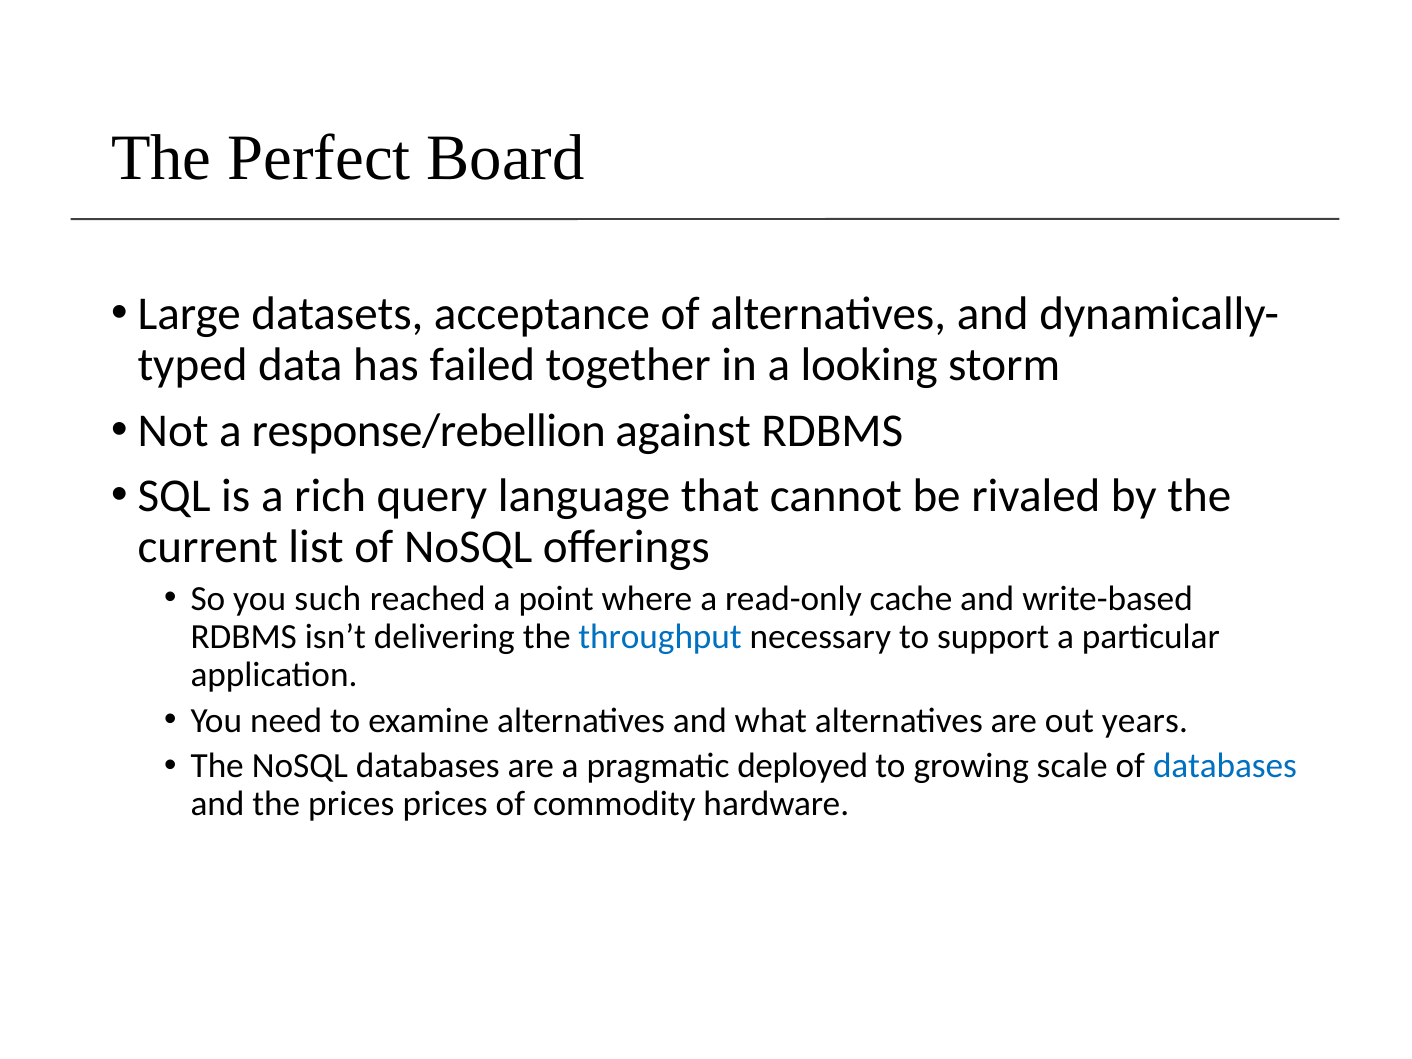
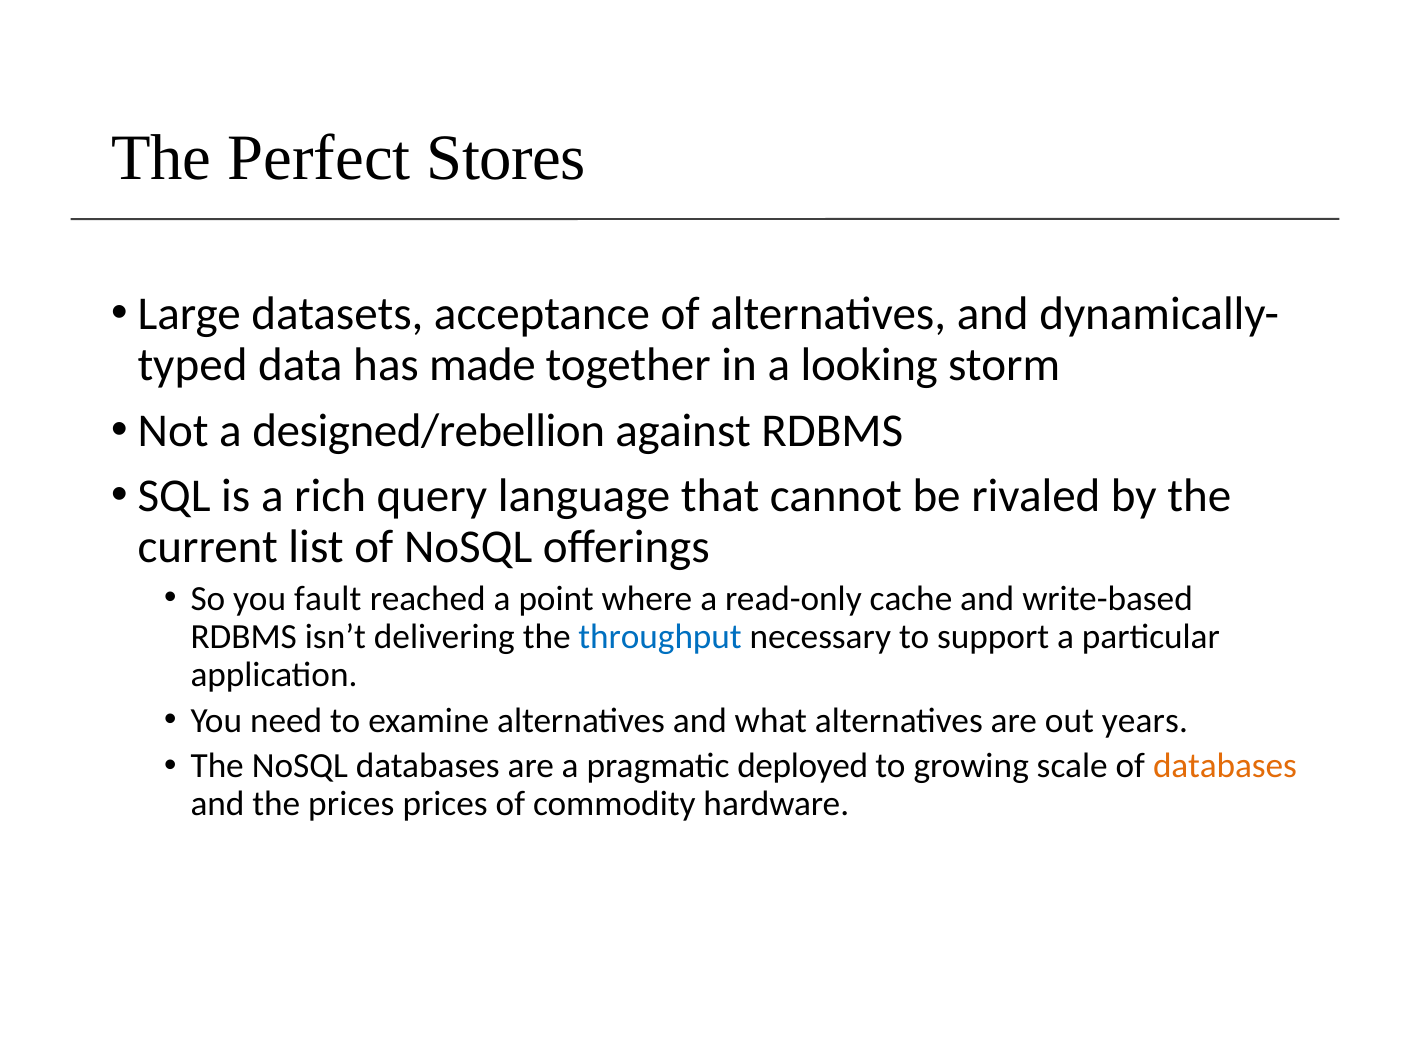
Board: Board -> Stores
failed: failed -> made
response/rebellion: response/rebellion -> designed/rebellion
such: such -> fault
databases at (1225, 766) colour: blue -> orange
